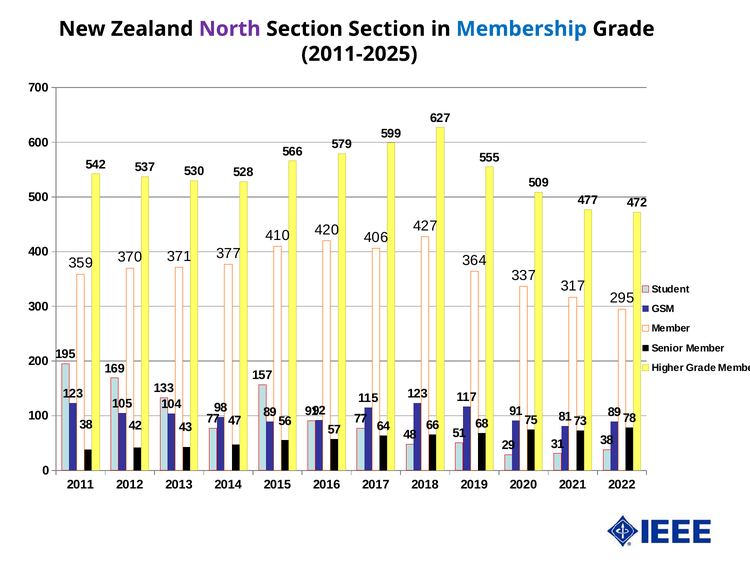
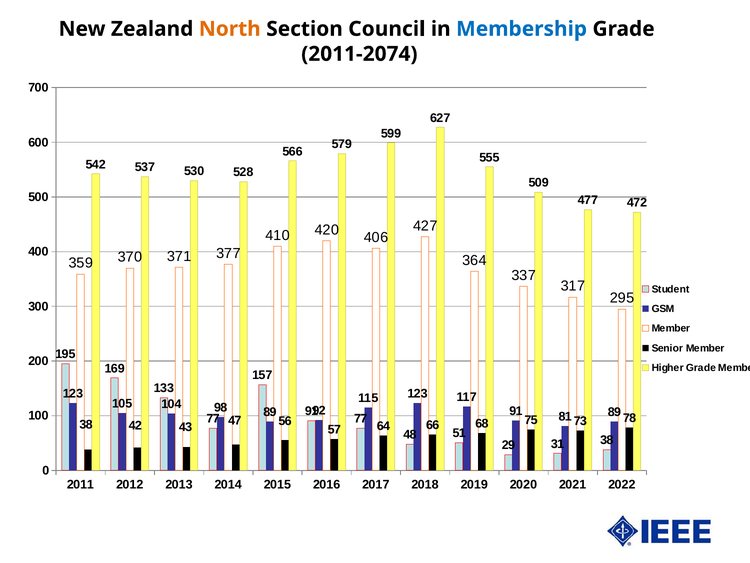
North colour: purple -> orange
Section Section: Section -> Council
2011-2025: 2011-2025 -> 2011-2074
